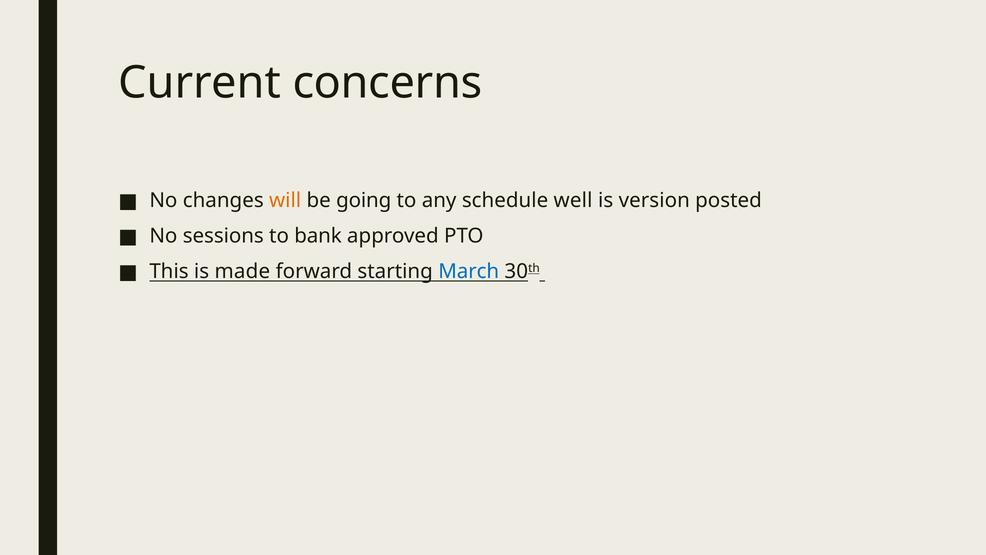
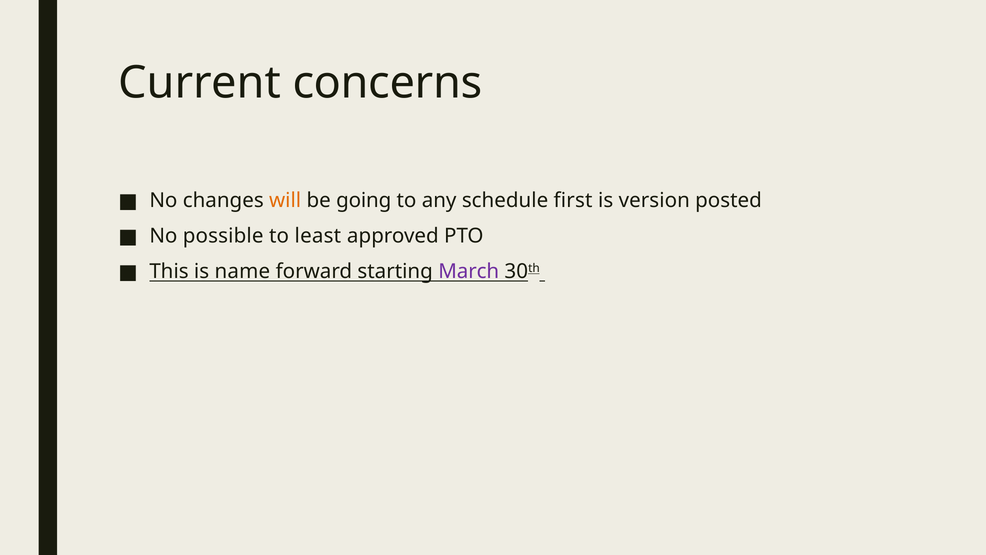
well: well -> first
sessions: sessions -> possible
bank: bank -> least
made: made -> name
March colour: blue -> purple
